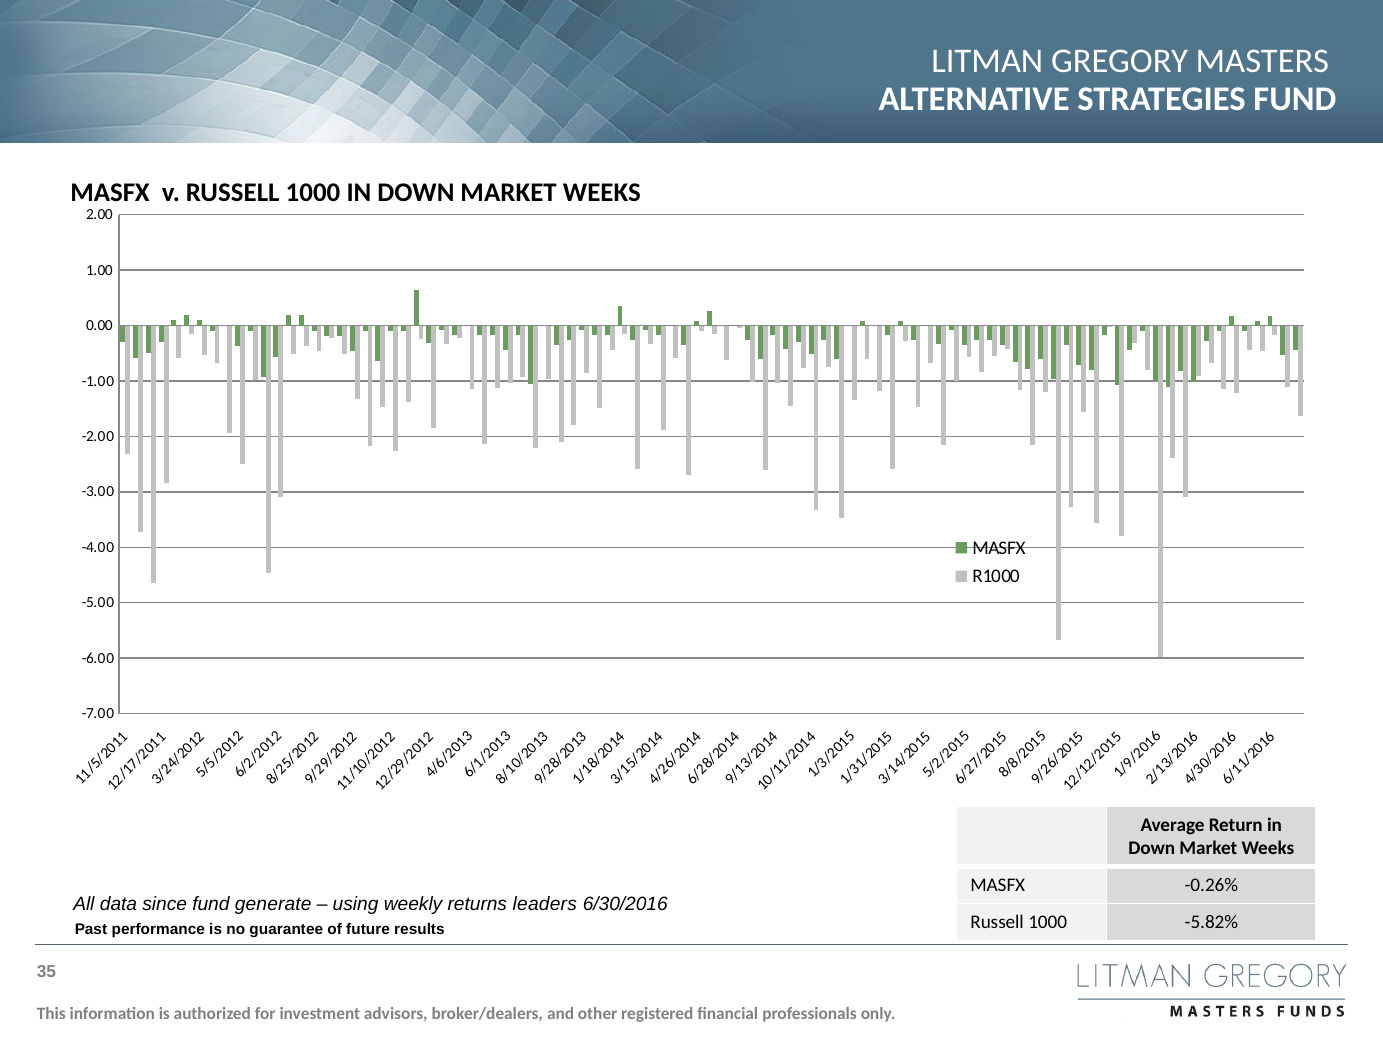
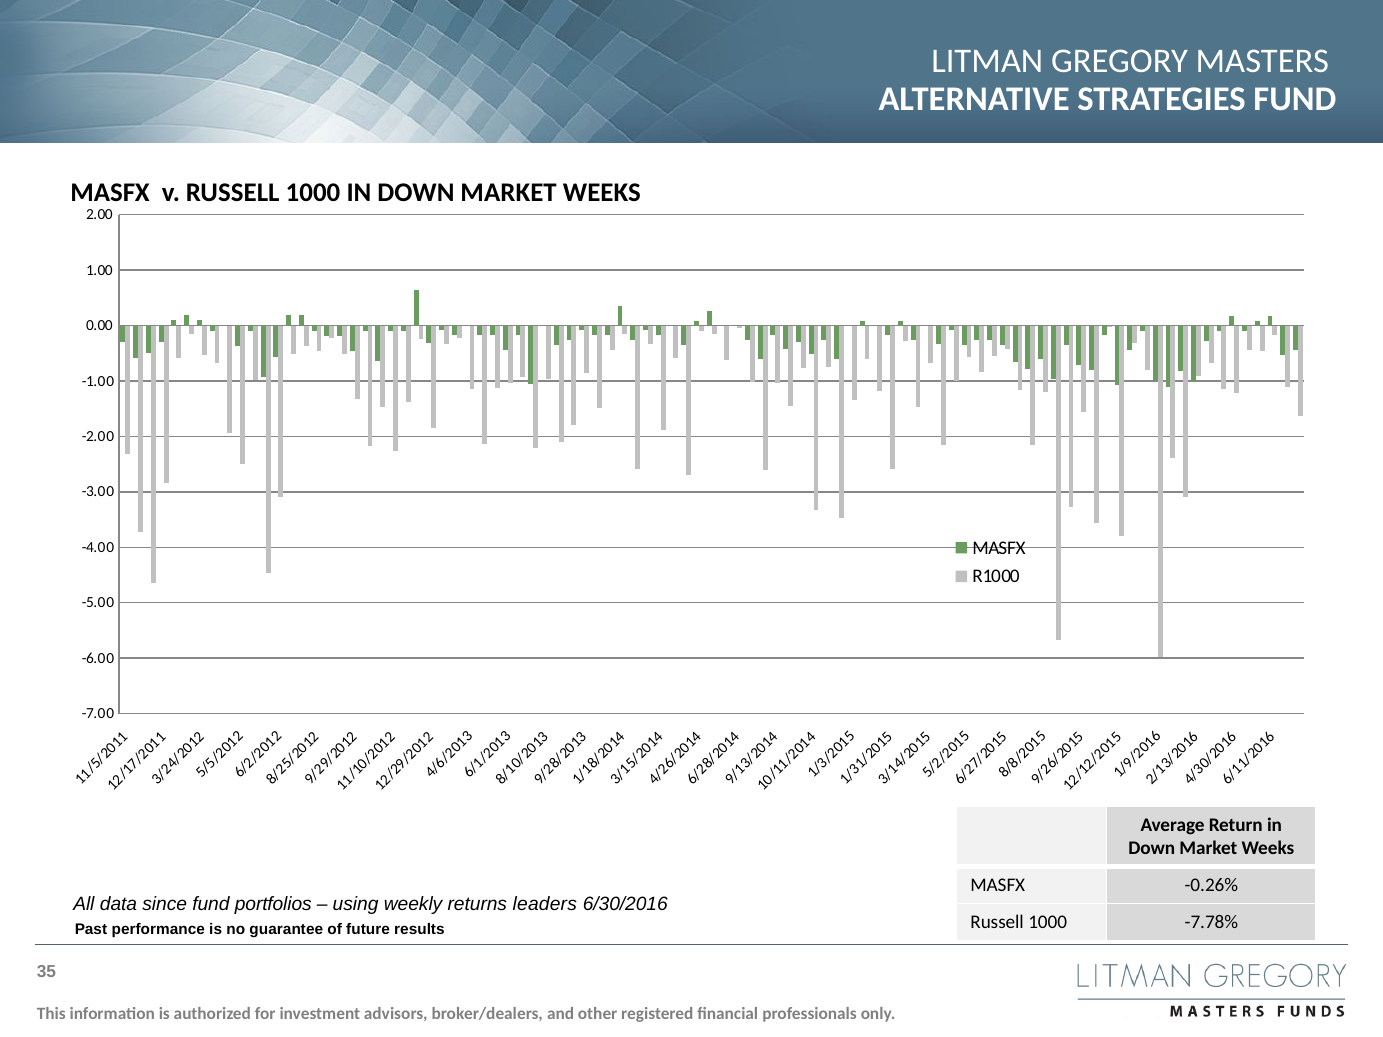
generate: generate -> portfolios
-5.82%: -5.82% -> -7.78%
